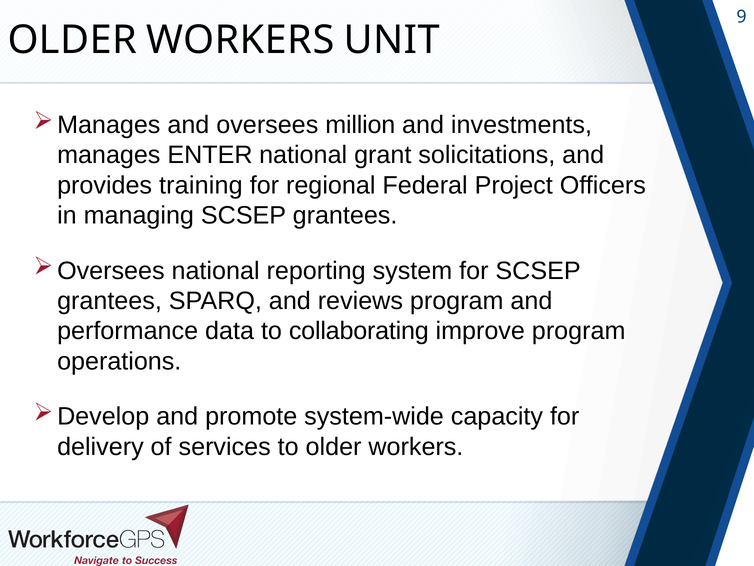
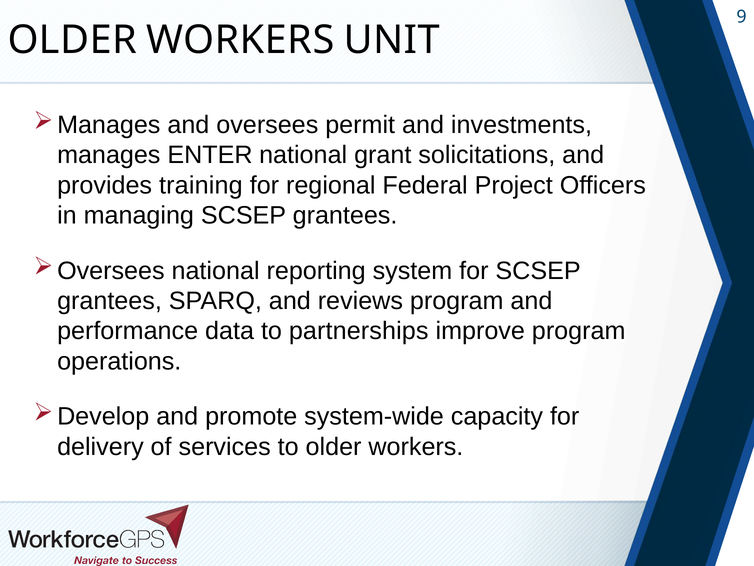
million: million -> permit
collaborating: collaborating -> partnerships
